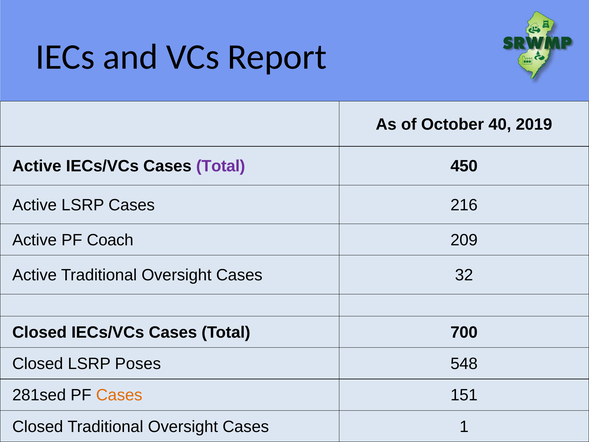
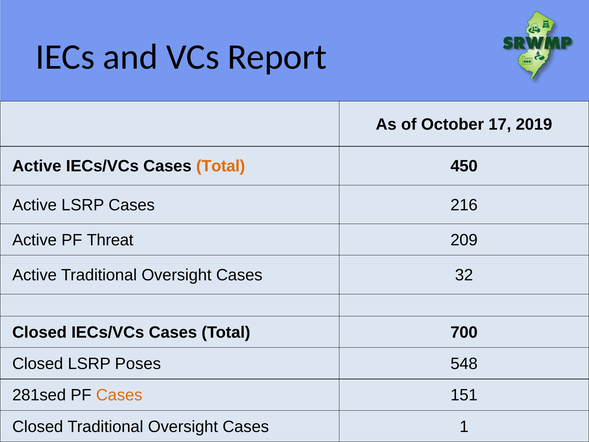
40: 40 -> 17
Total at (221, 166) colour: purple -> orange
Coach: Coach -> Threat
